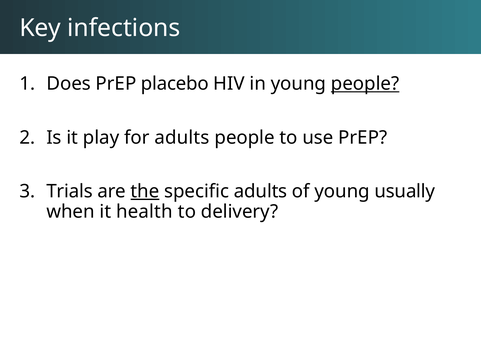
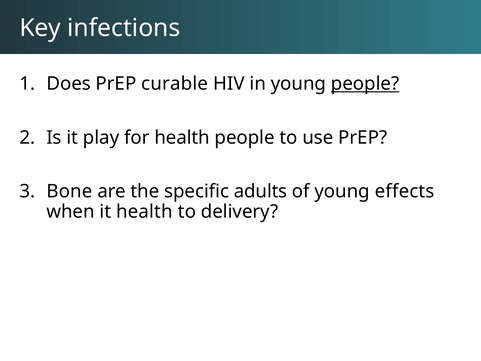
placebo: placebo -> curable
for adults: adults -> health
Trials: Trials -> Bone
the underline: present -> none
usually: usually -> effects
